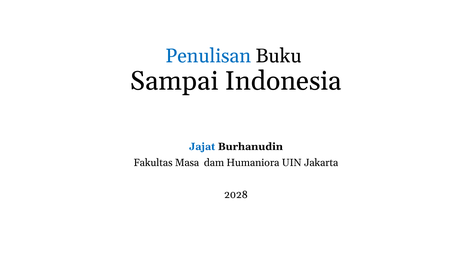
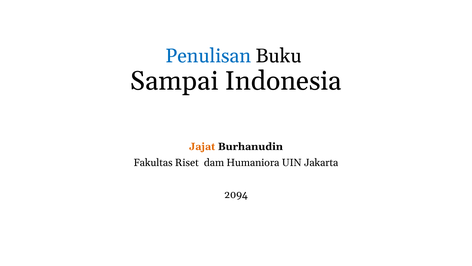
Jajat colour: blue -> orange
Masa: Masa -> Riset
2028: 2028 -> 2094
